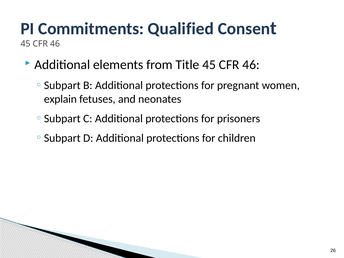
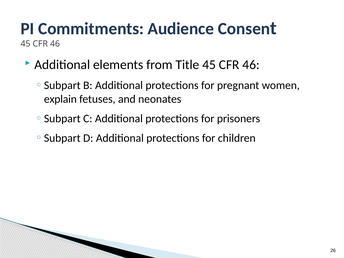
Qualified: Qualified -> Audience
